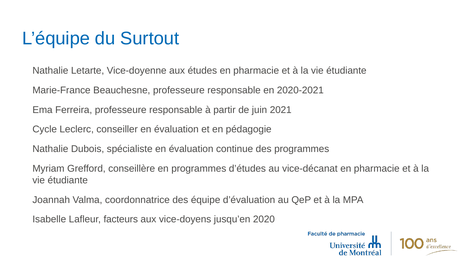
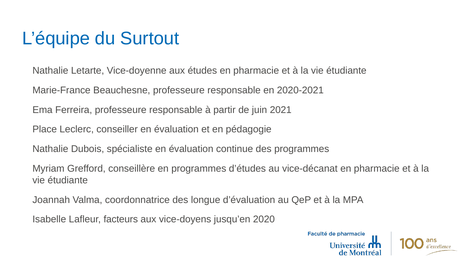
Cycle: Cycle -> Place
équipe: équipe -> longue
